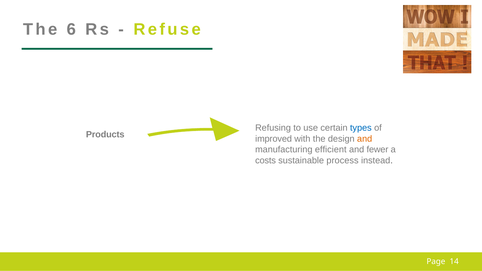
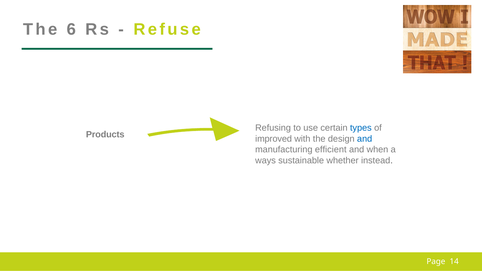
and at (365, 139) colour: orange -> blue
fewer: fewer -> when
costs: costs -> ways
process: process -> whether
